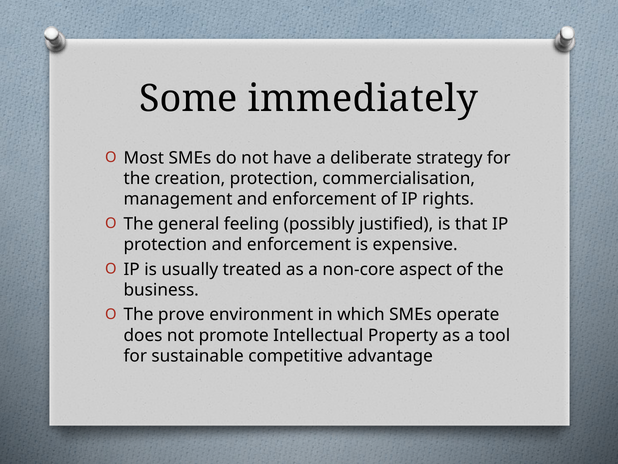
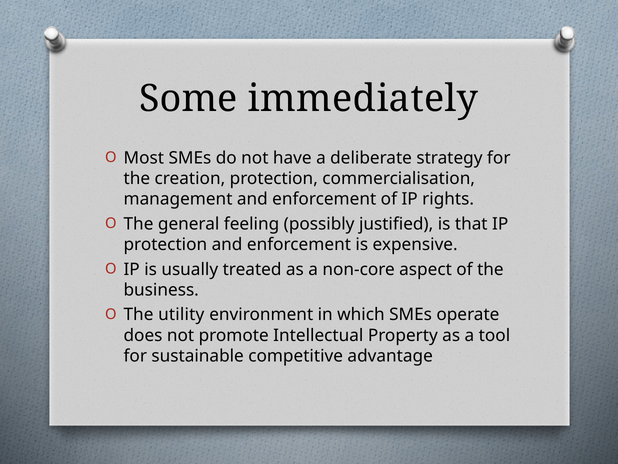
prove: prove -> utility
